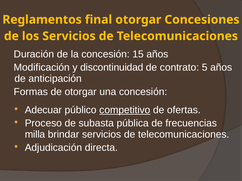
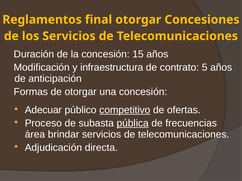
discontinuidad: discontinuidad -> infraestructura
pública underline: none -> present
milla: milla -> área
